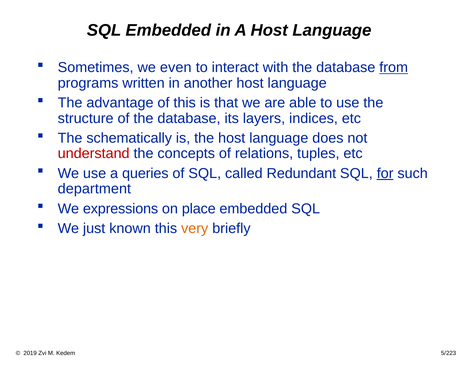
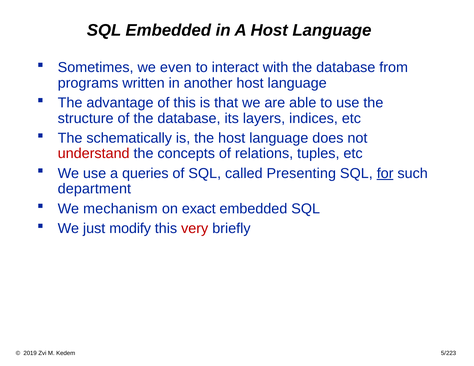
from underline: present -> none
Redundant: Redundant -> Presenting
expressions: expressions -> mechanism
place: place -> exact
known: known -> modify
very colour: orange -> red
